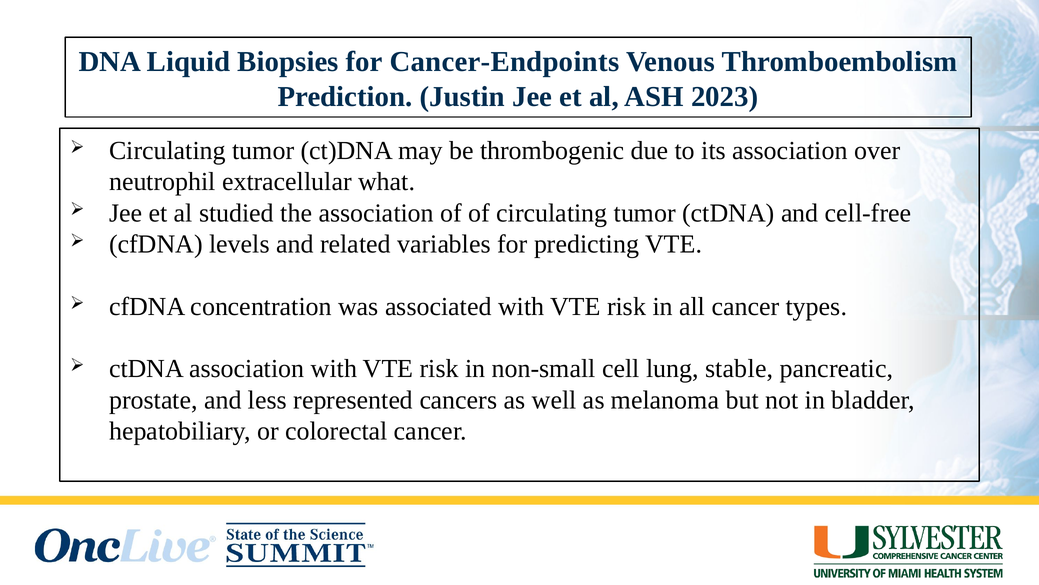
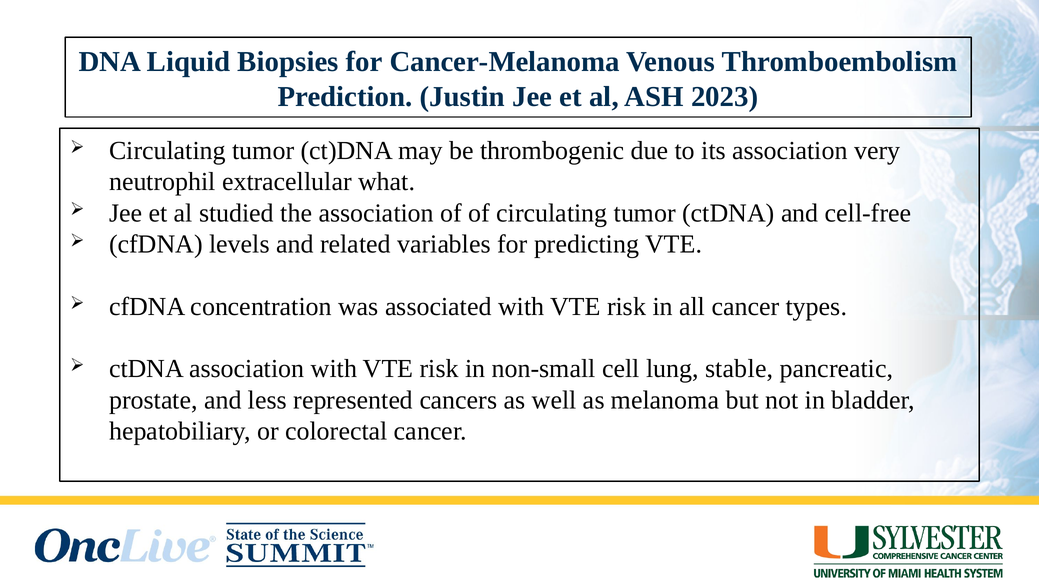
Cancer-Endpoints: Cancer-Endpoints -> Cancer-Melanoma
over: over -> very
